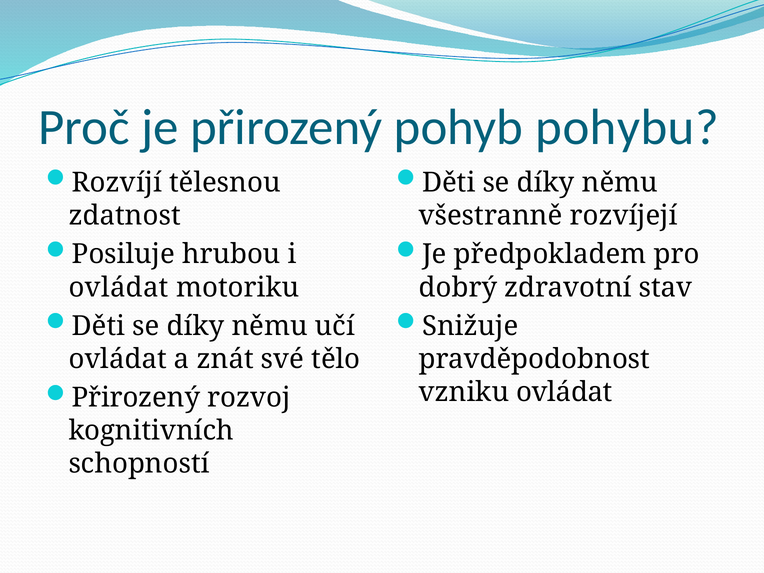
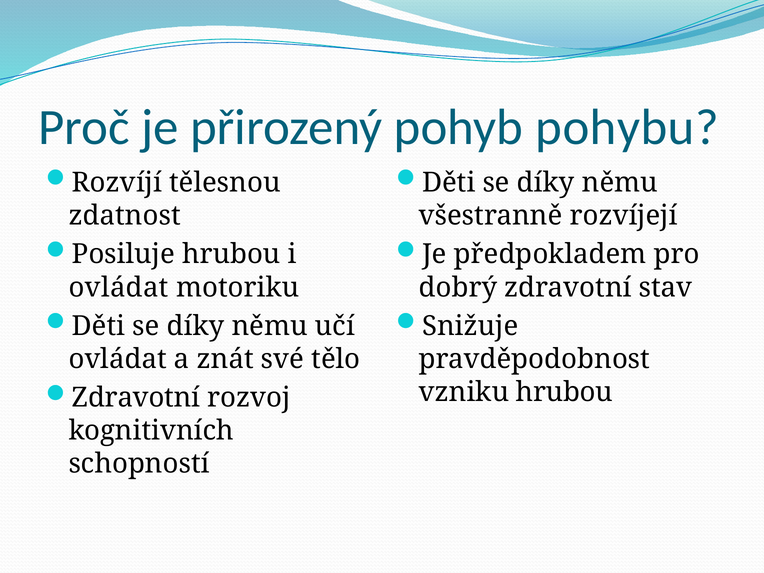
Přirozený at (136, 398): Přirozený -> Zdravotní
vzniku ovládat: ovládat -> hrubou
